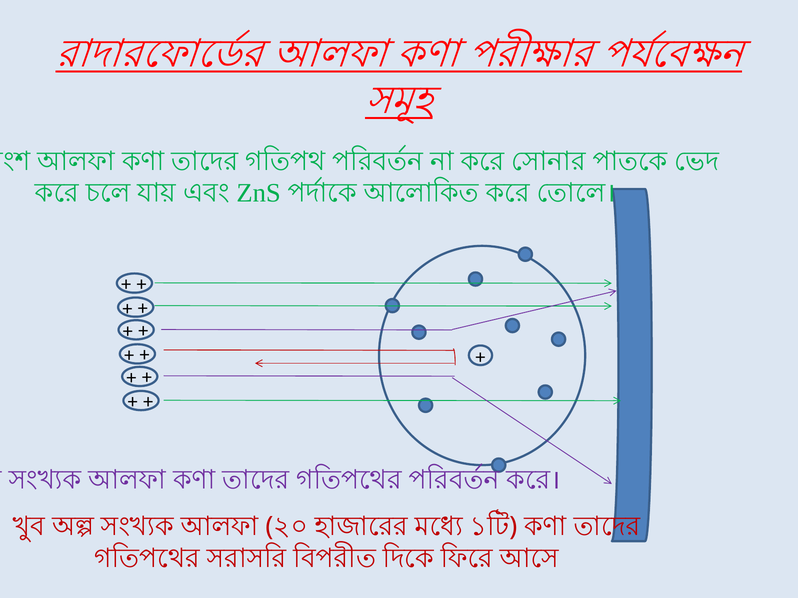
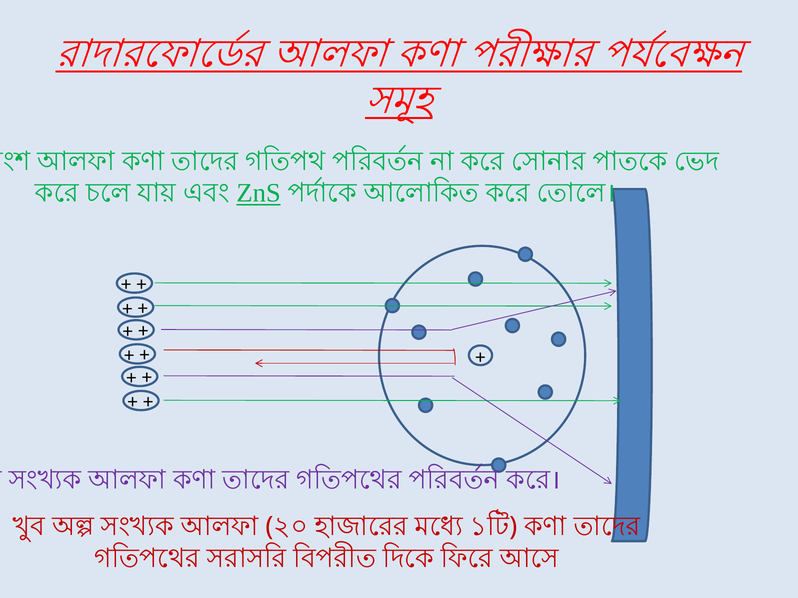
ZnS underline: none -> present
